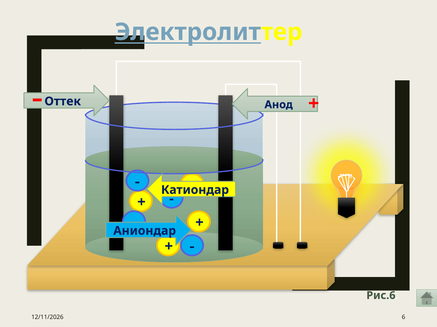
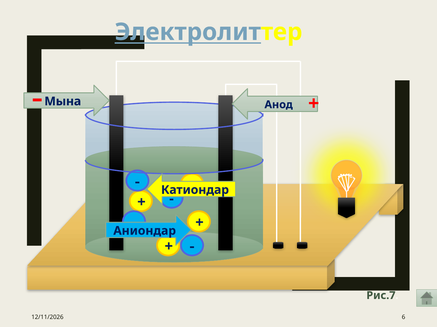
Оттек: Оттек -> Мына
Рис.6: Рис.6 -> Рис.7
